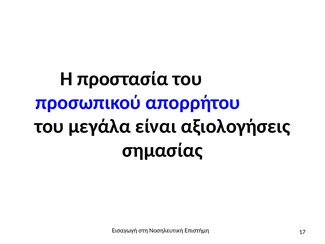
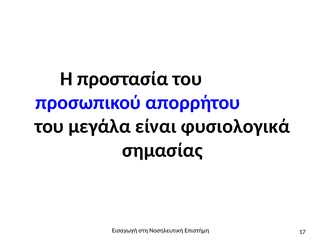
αξιολογήσεις: αξιολογήσεις -> φυσιολογικά
